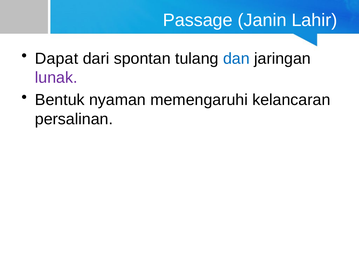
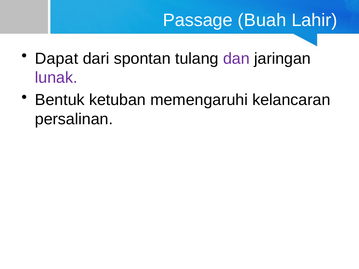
Janin: Janin -> Buah
dan colour: blue -> purple
nyaman: nyaman -> ketuban
